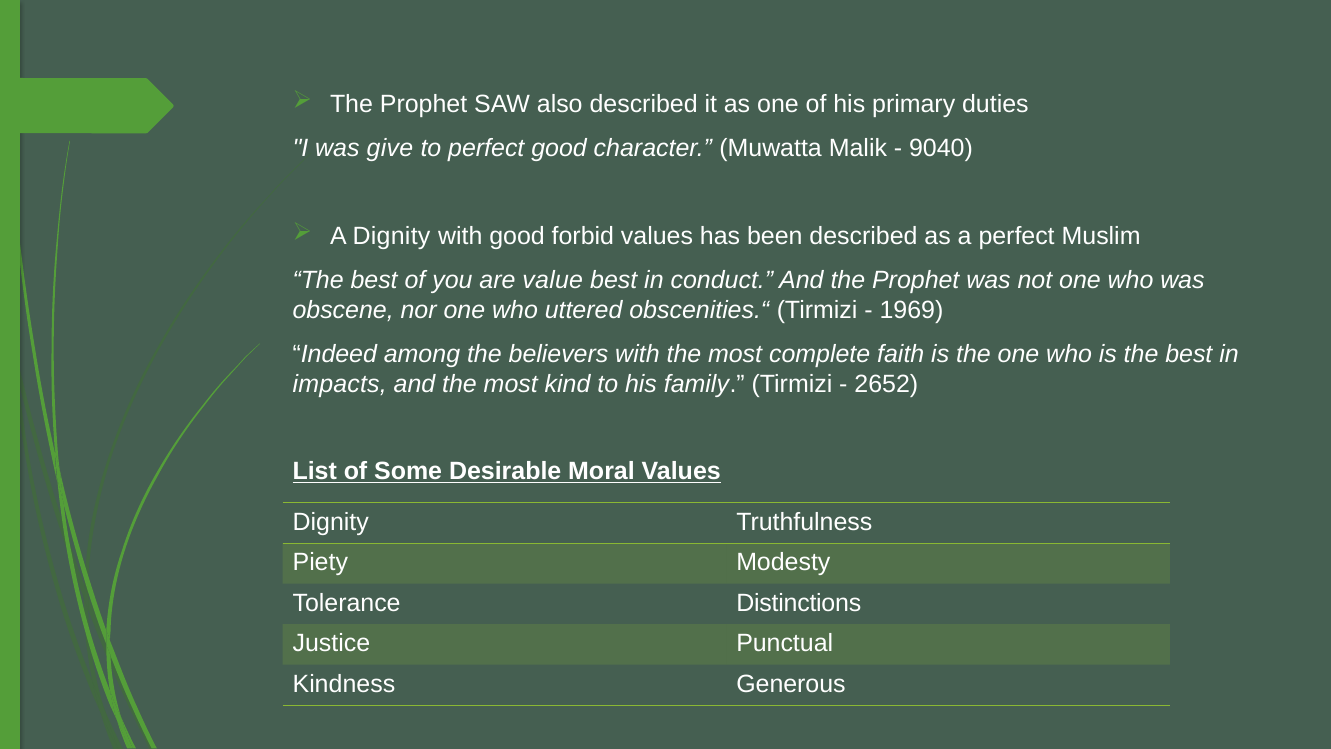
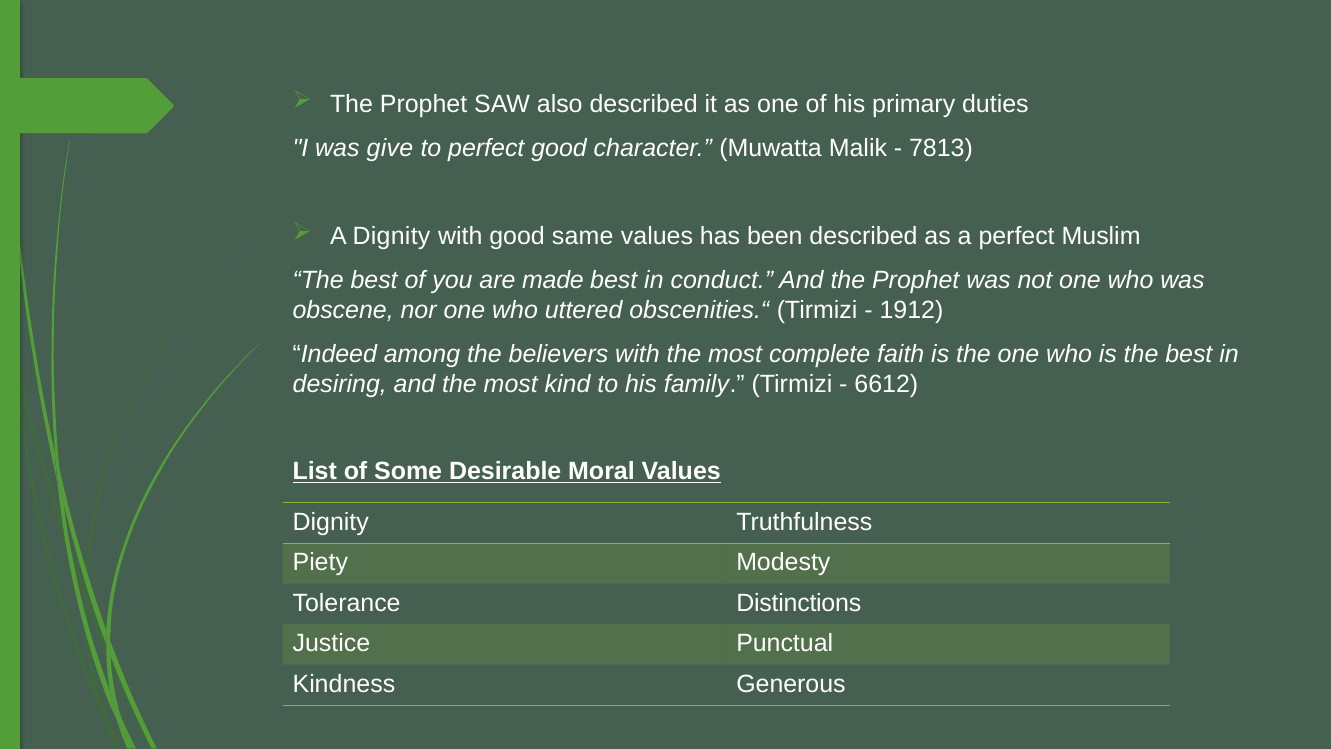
9040: 9040 -> 7813
forbid: forbid -> same
value: value -> made
1969: 1969 -> 1912
impacts: impacts -> desiring
2652: 2652 -> 6612
